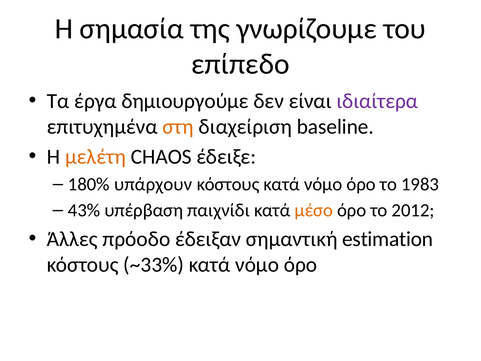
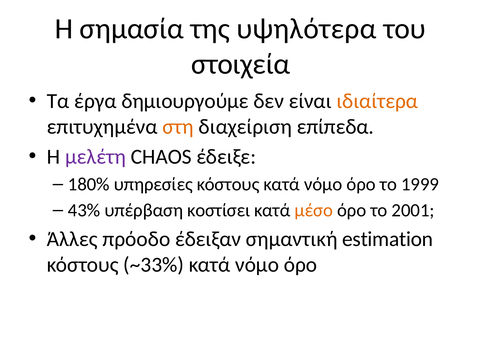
γνωρίζουμε: γνωρίζουμε -> υψηλότερα
επίπεδο: επίπεδο -> στοιχεία
ιδιαίτερα colour: purple -> orange
baseline: baseline -> επίπεδα
μελέτη colour: orange -> purple
υπάρχουν: υπάρχουν -> υπηρεσίες
1983: 1983 -> 1999
παιχνίδι: παιχνίδι -> κοστίσει
2012: 2012 -> 2001
